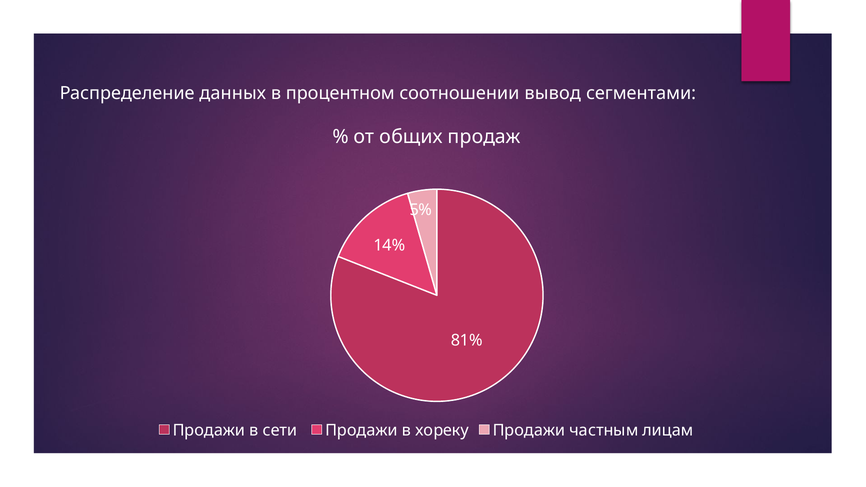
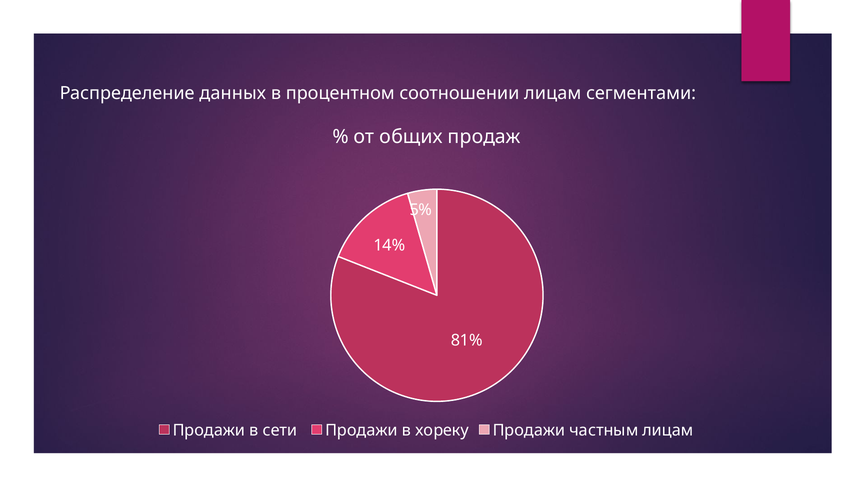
соотношении вывод: вывод -> лицам
